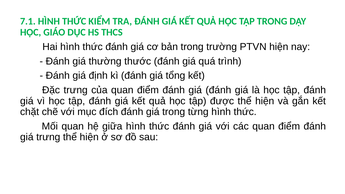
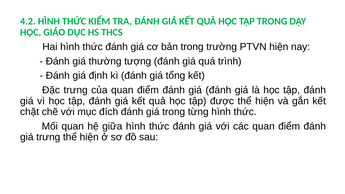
7.1: 7.1 -> 4.2
thước: thước -> tượng
